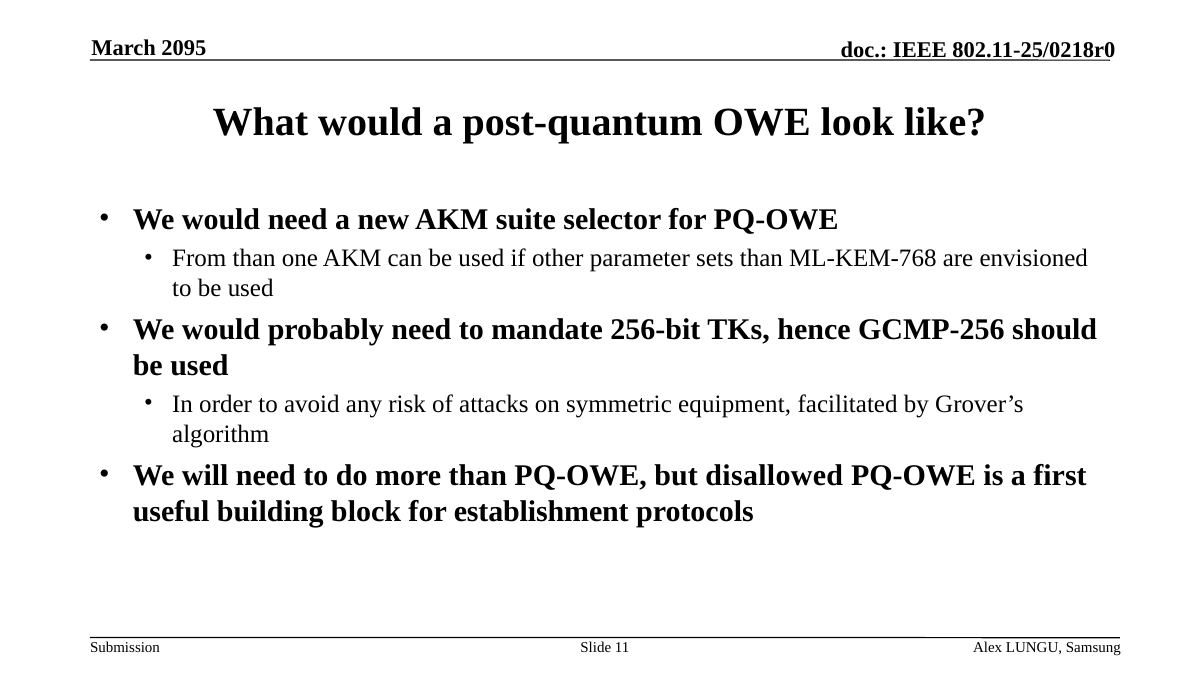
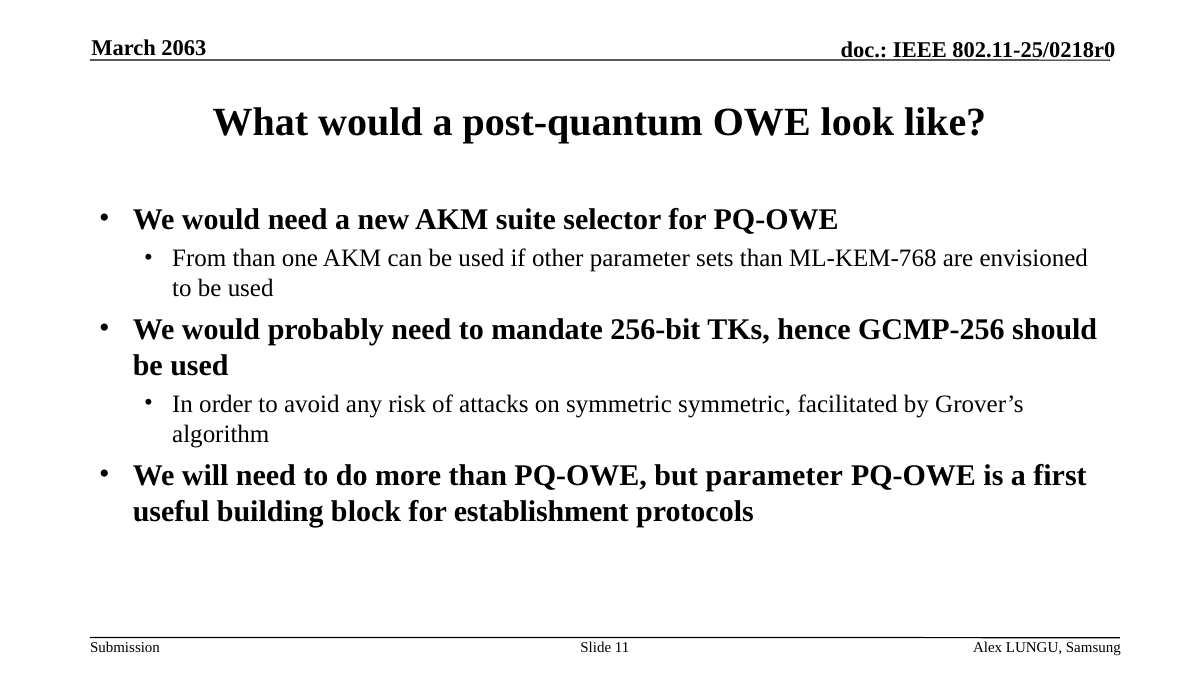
2095: 2095 -> 2063
symmetric equipment: equipment -> symmetric
but disallowed: disallowed -> parameter
